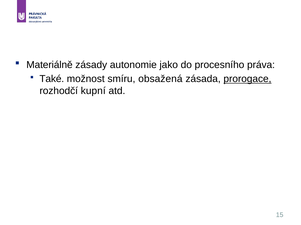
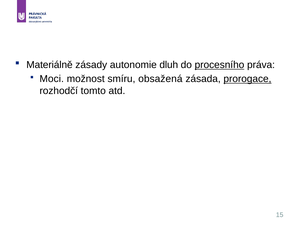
jako: jako -> dluh
procesního underline: none -> present
Také: Také -> Moci
kupní: kupní -> tomto
